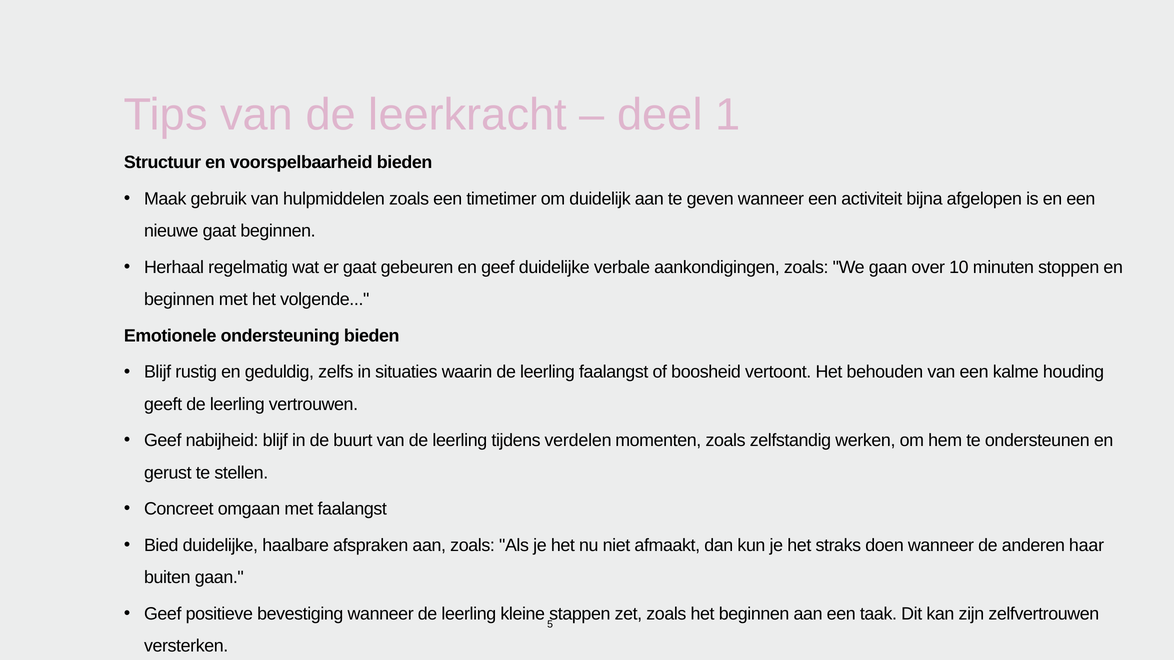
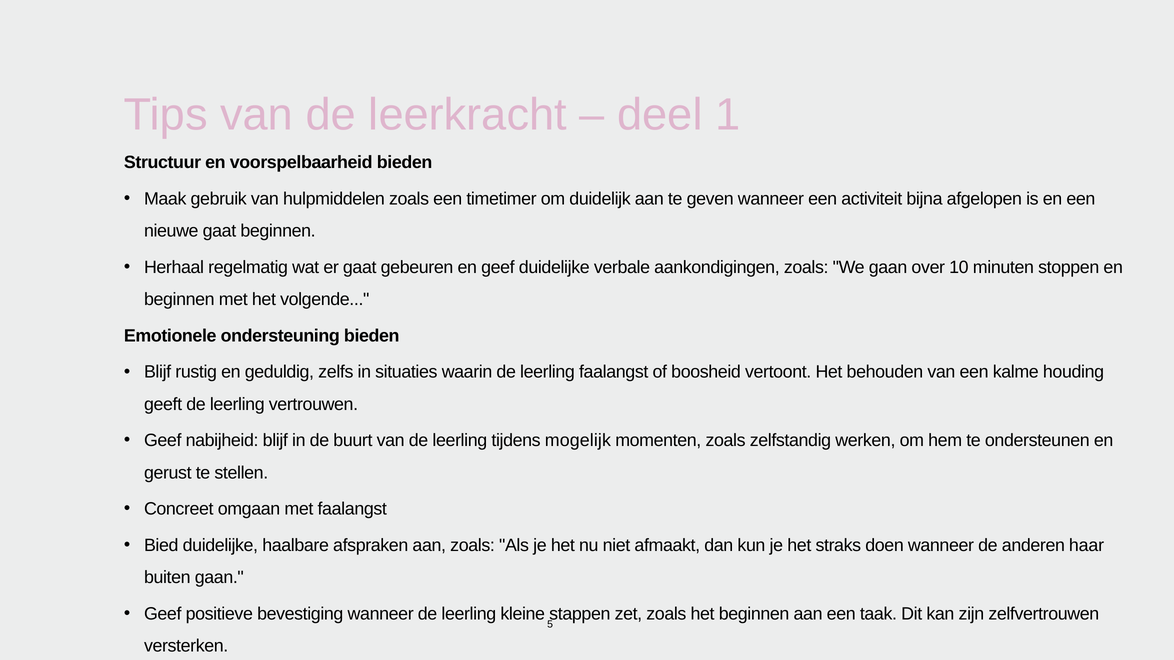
verdelen: verdelen -> mogelijk
